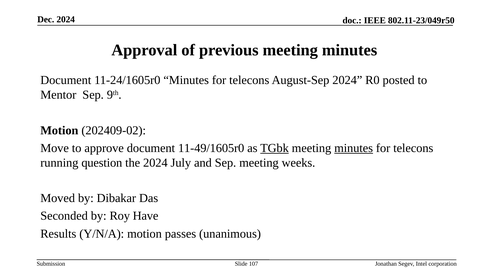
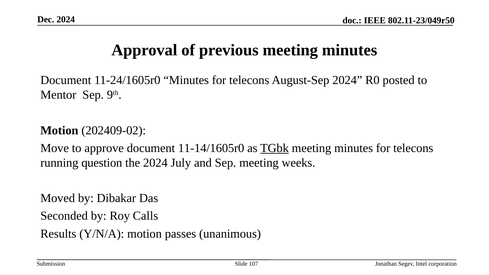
11-49/1605r0: 11-49/1605r0 -> 11-14/1605r0
minutes at (354, 148) underline: present -> none
Have: Have -> Calls
